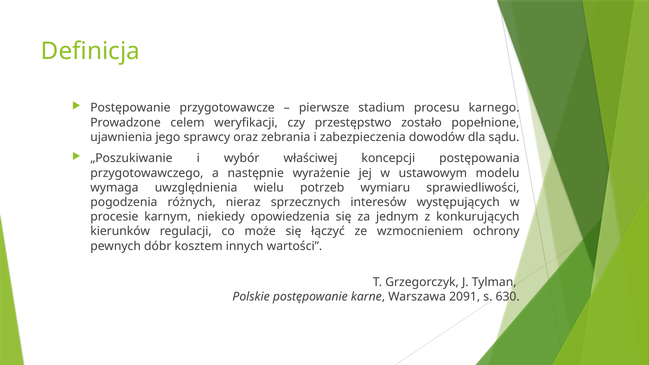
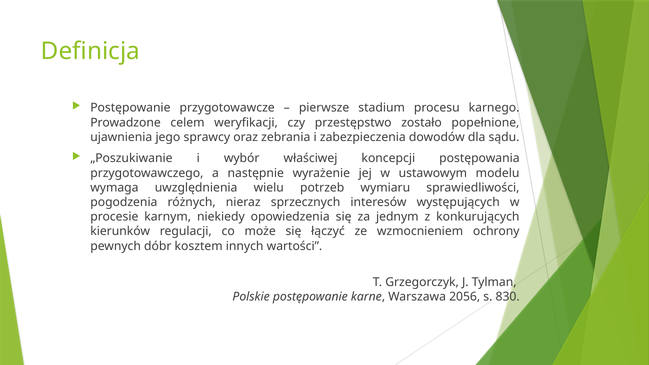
2091: 2091 -> 2056
630: 630 -> 830
